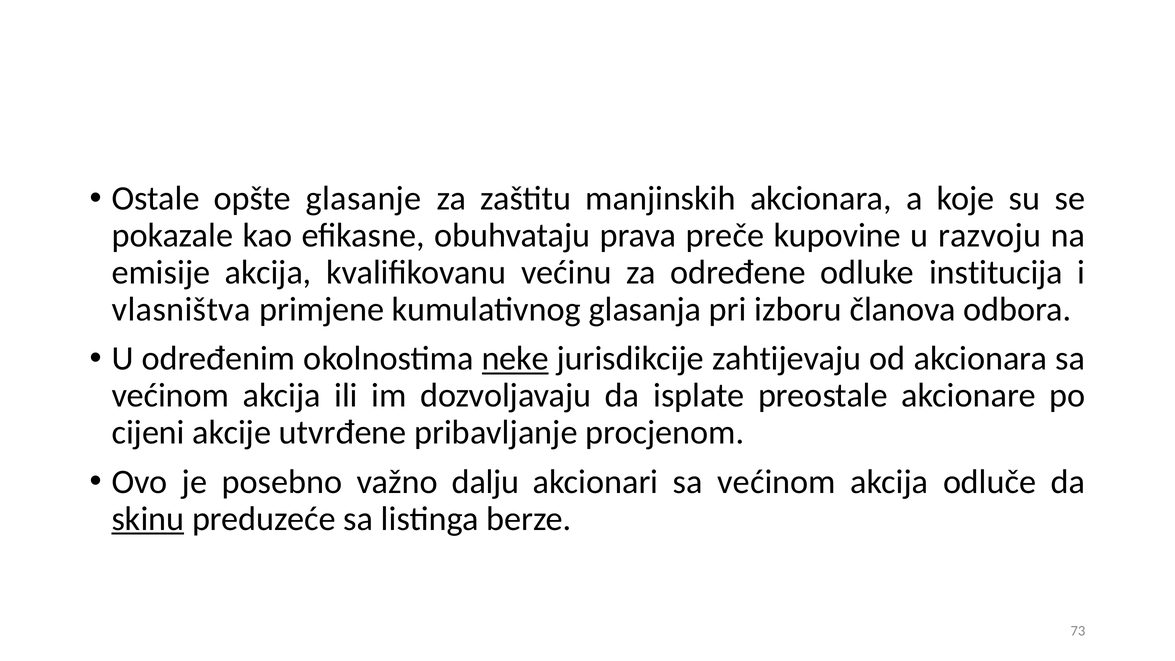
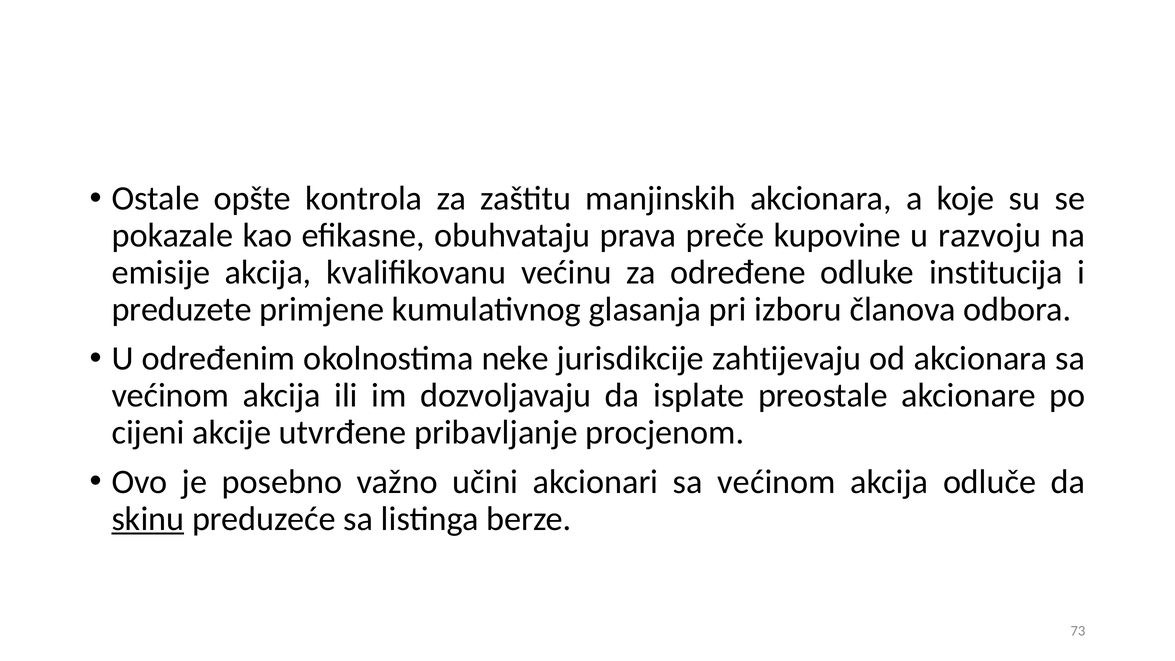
glasanje: glasanje -> kontrola
vlasništva: vlasništva -> preduzete
neke underline: present -> none
dalju: dalju -> učini
